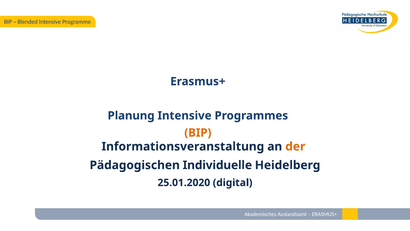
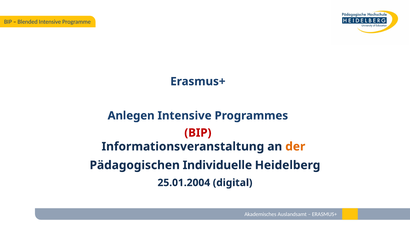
Planung: Planung -> Anlegen
BIP at (198, 133) colour: orange -> red
25.01.2020: 25.01.2020 -> 25.01.2004
